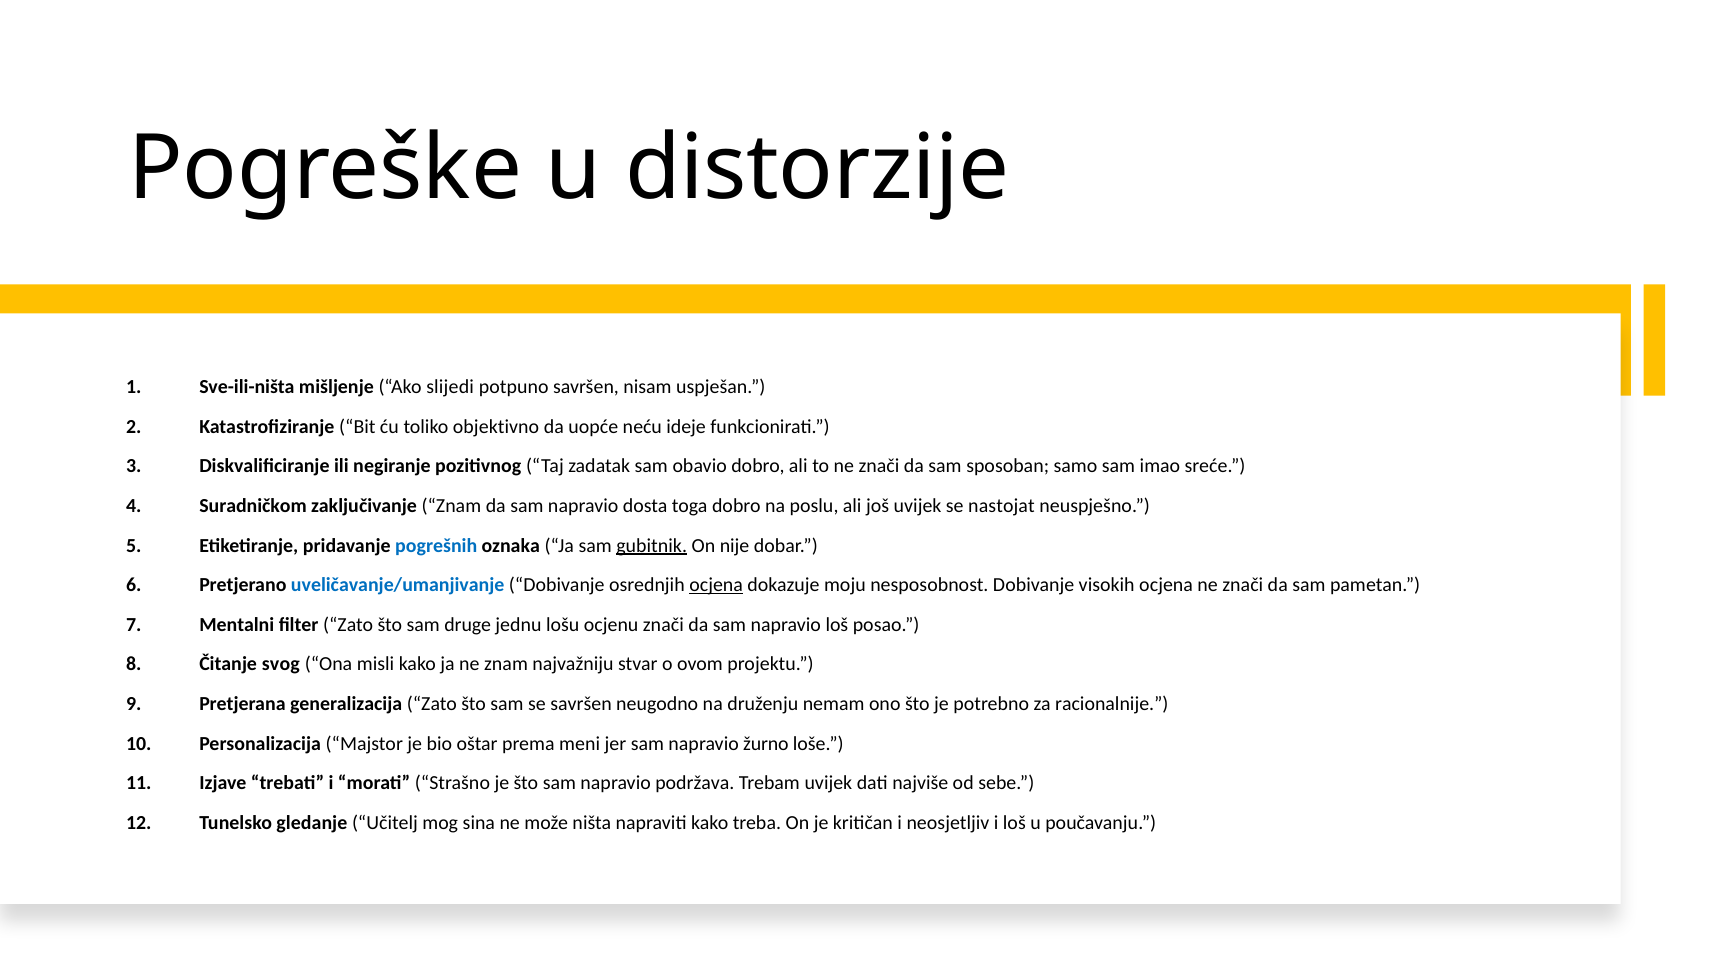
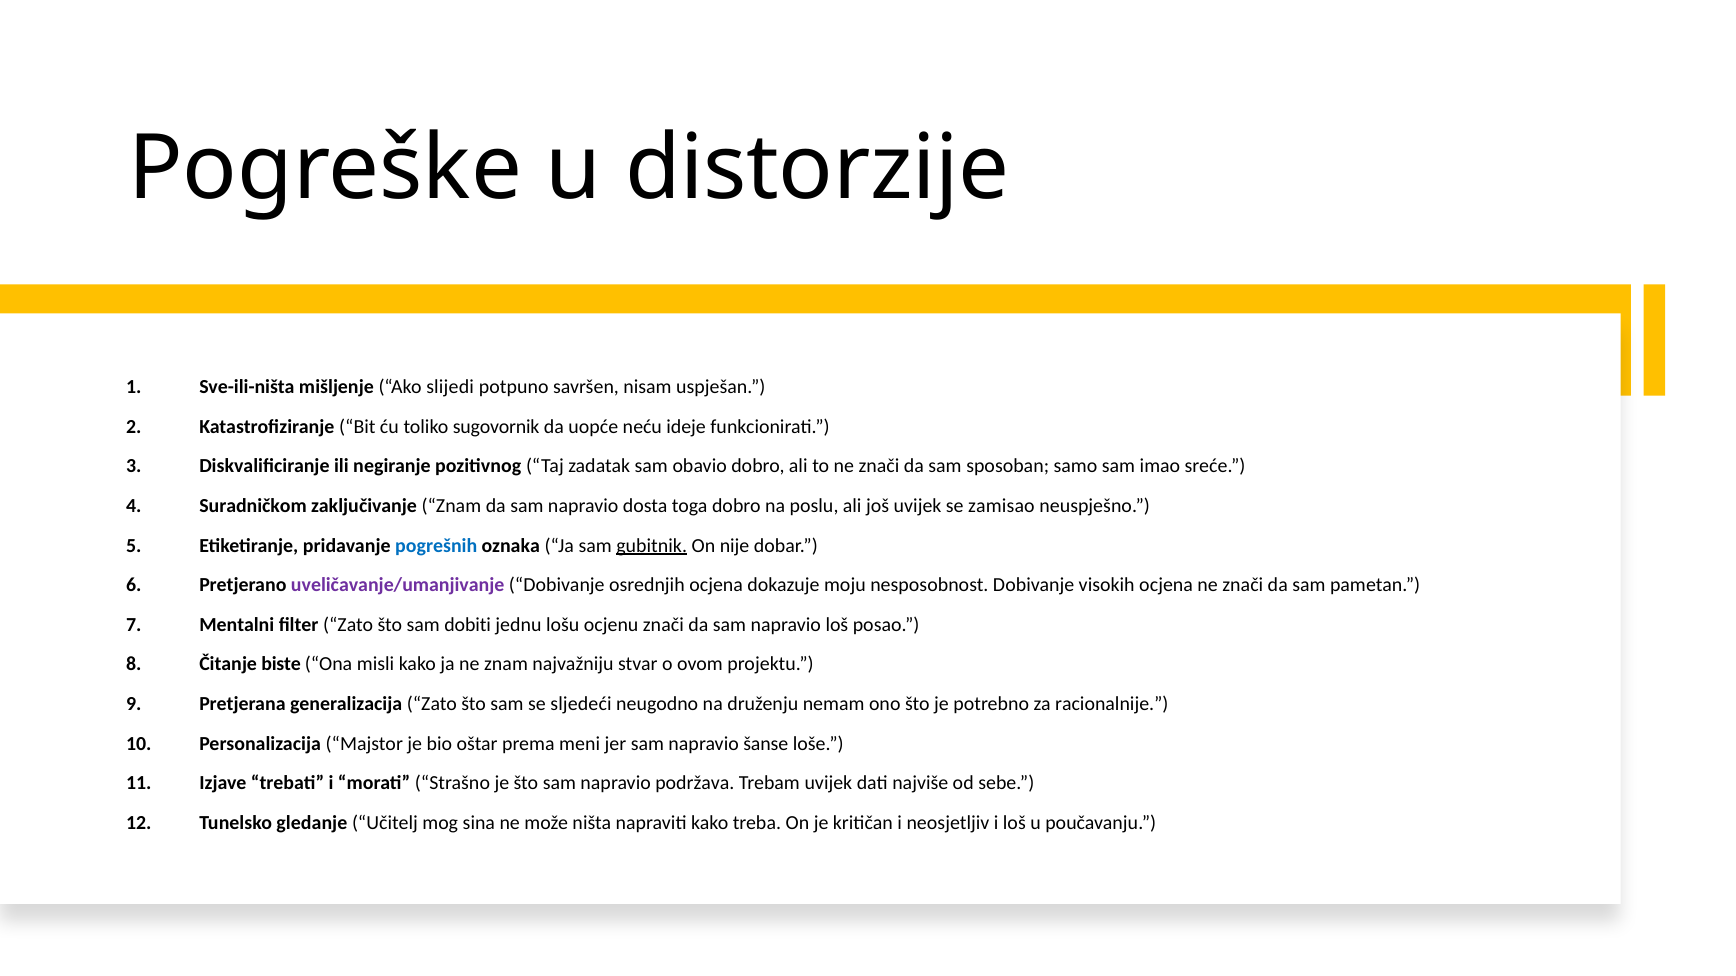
objektivno: objektivno -> sugovornik
nastojat: nastojat -> zamisao
uveličavanje/umanjivanje colour: blue -> purple
ocjena at (716, 585) underline: present -> none
druge: druge -> dobiti
svog: svog -> biste
se savršen: savršen -> sljedeći
žurno: žurno -> šanse
